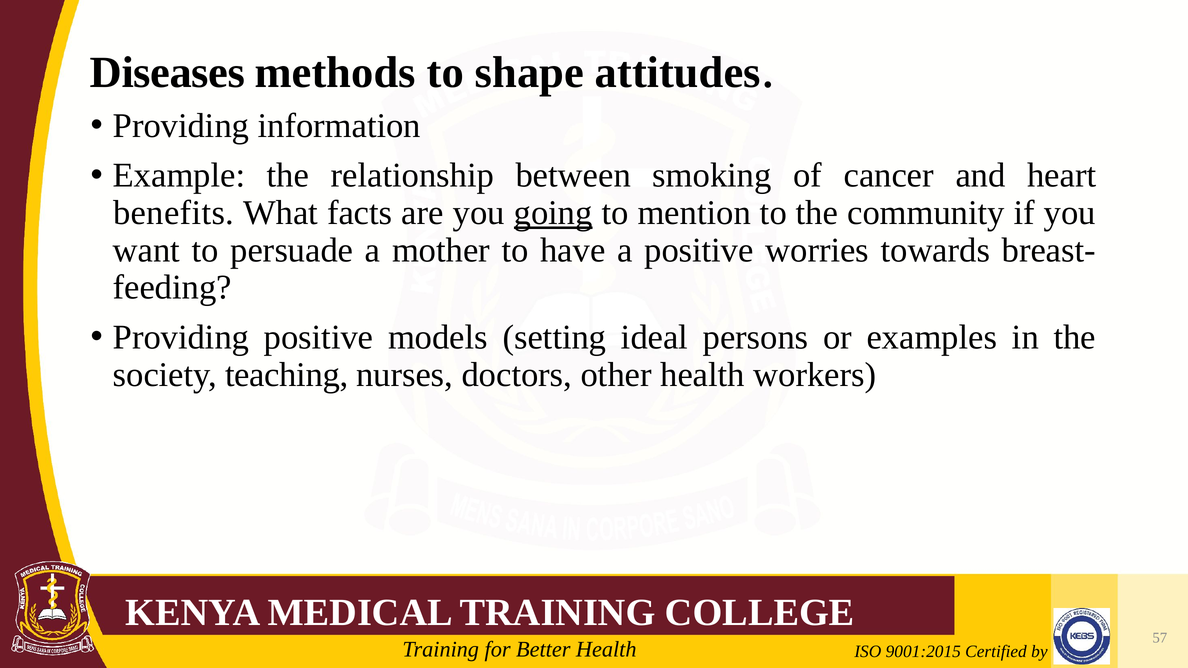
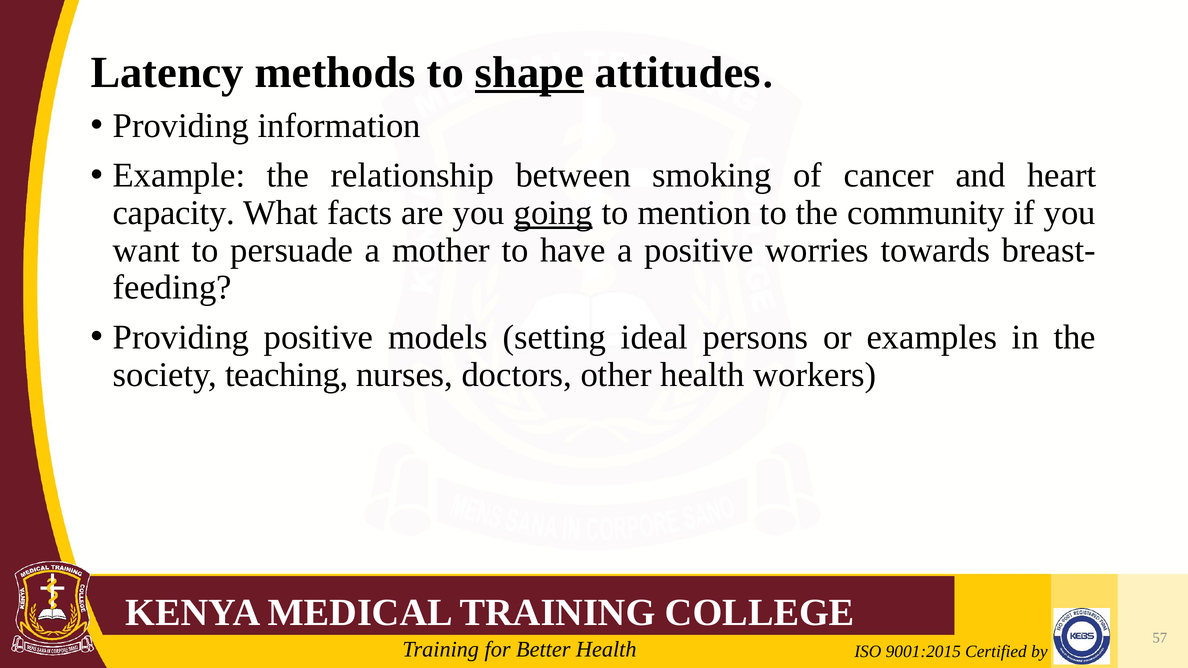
Diseases: Diseases -> Latency
shape underline: none -> present
benefits: benefits -> capacity
